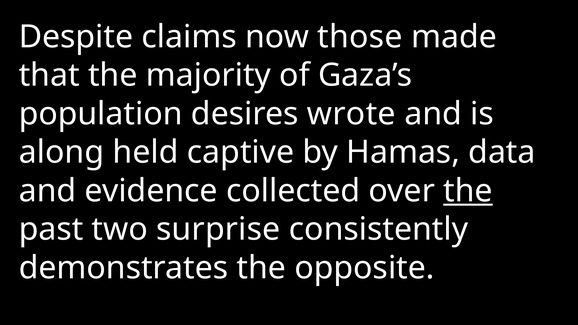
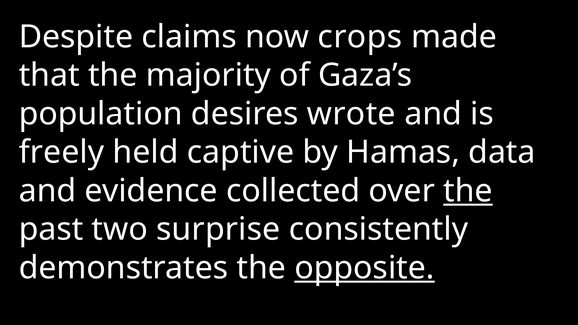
those: those -> crops
along: along -> freely
opposite underline: none -> present
